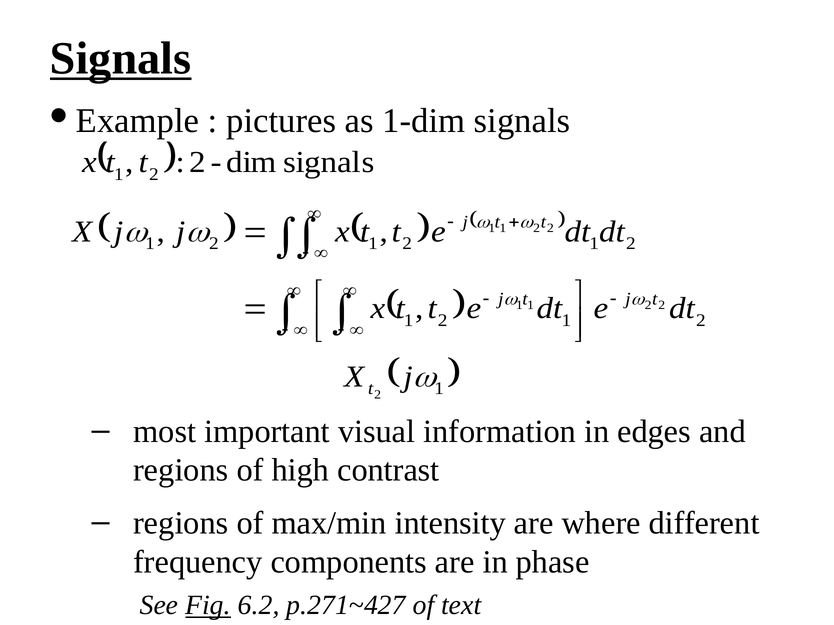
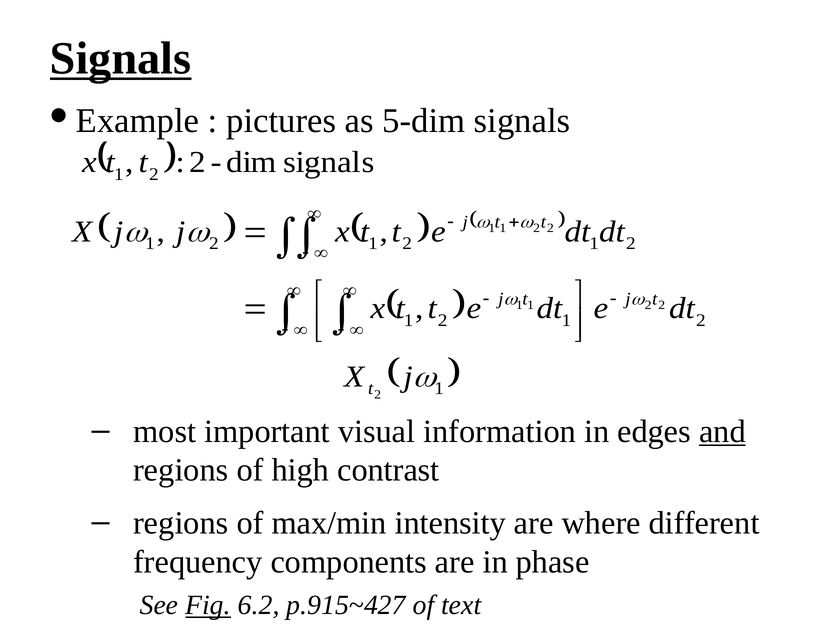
1-dim: 1-dim -> 5-dim
and underline: none -> present
p.271~427: p.271~427 -> p.915~427
